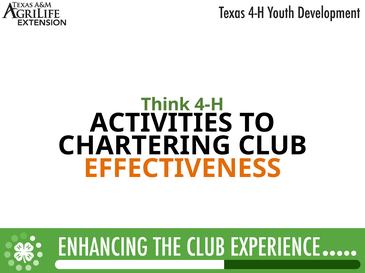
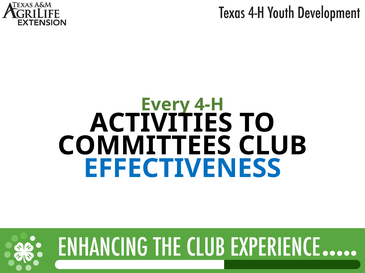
Think: Think -> Every
CHARTERING: CHARTERING -> COMMITTEES
EFFECTIVENESS colour: orange -> blue
